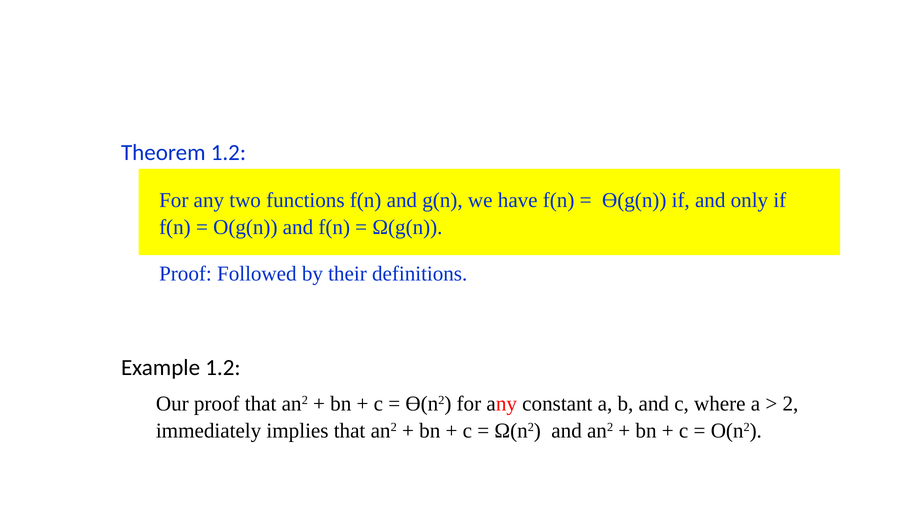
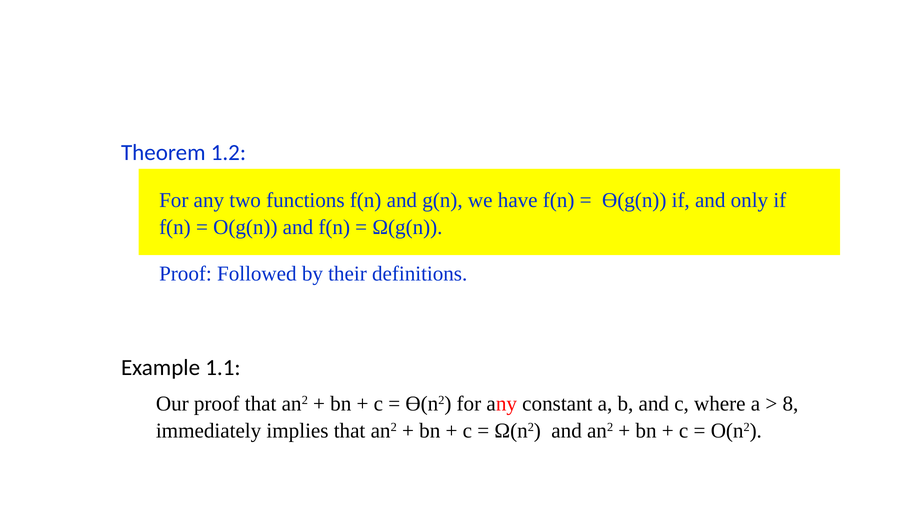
Example 1.2: 1.2 -> 1.1
2: 2 -> 8
